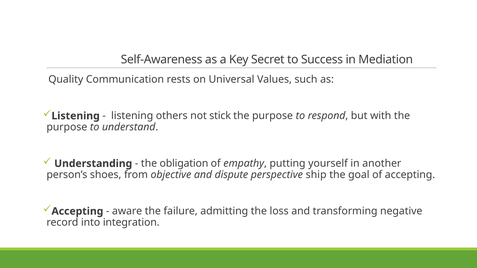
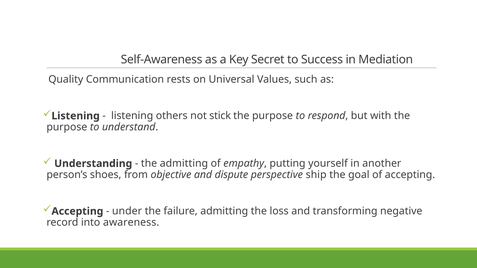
the obligation: obligation -> admitting
aware: aware -> under
integration: integration -> awareness
